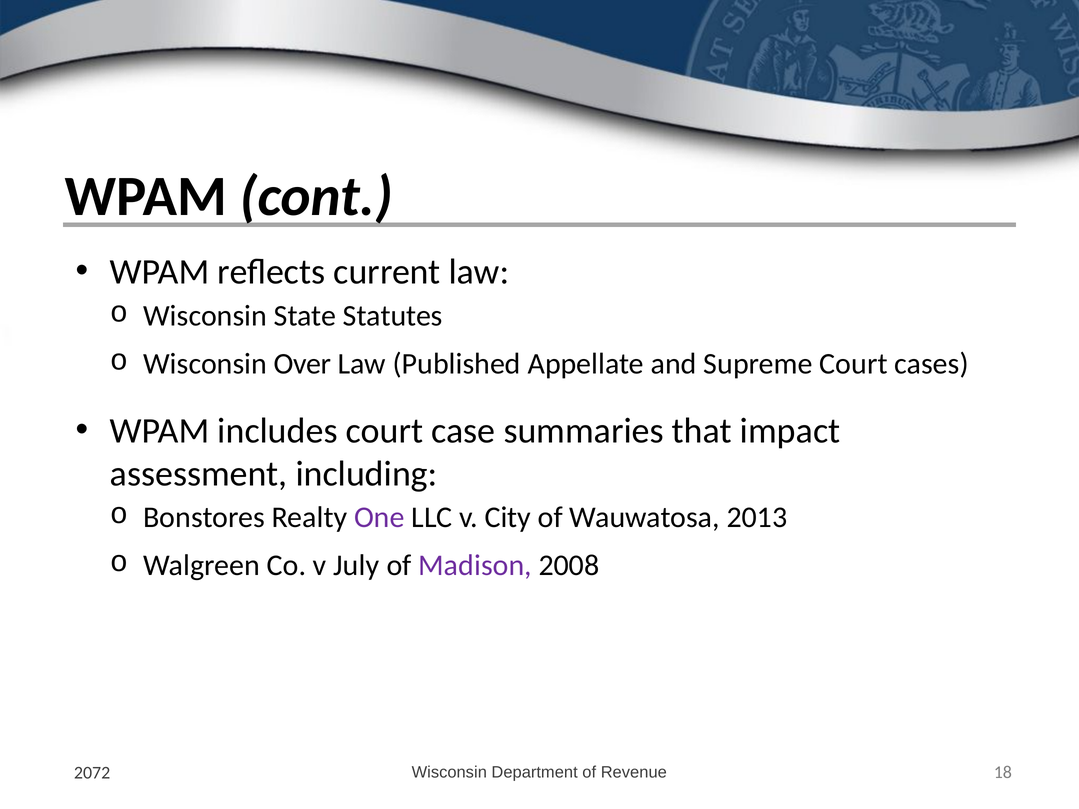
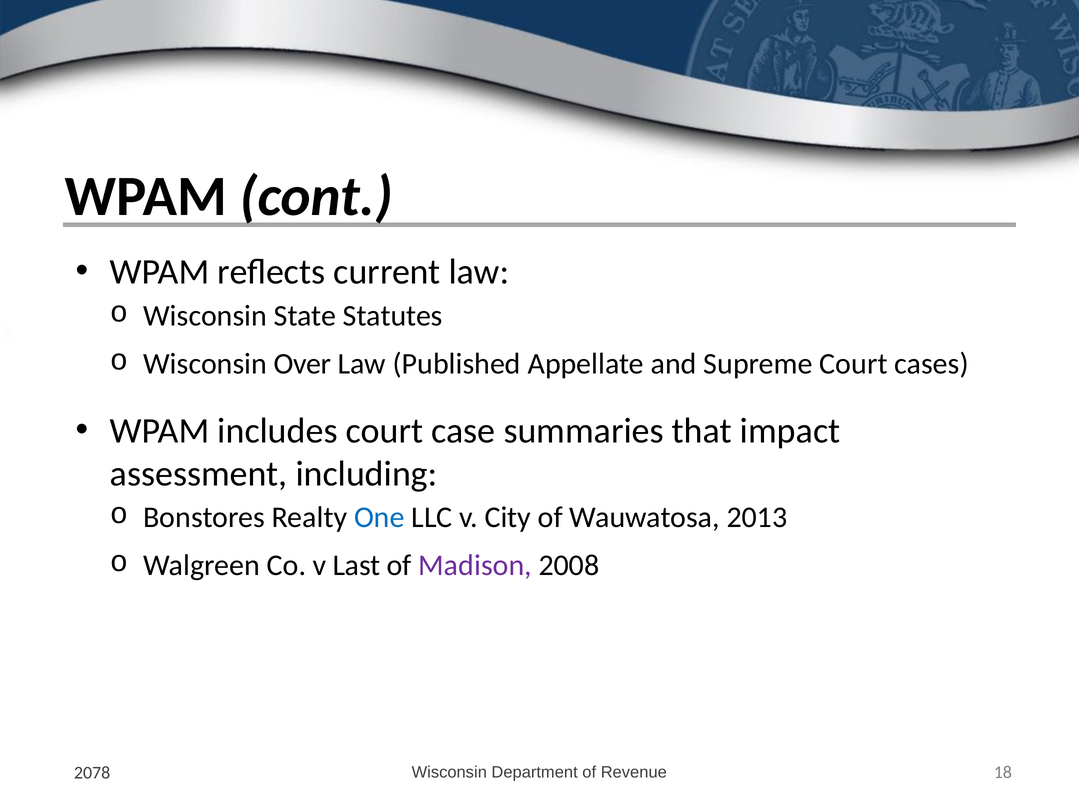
One colour: purple -> blue
July: July -> Last
2072: 2072 -> 2078
